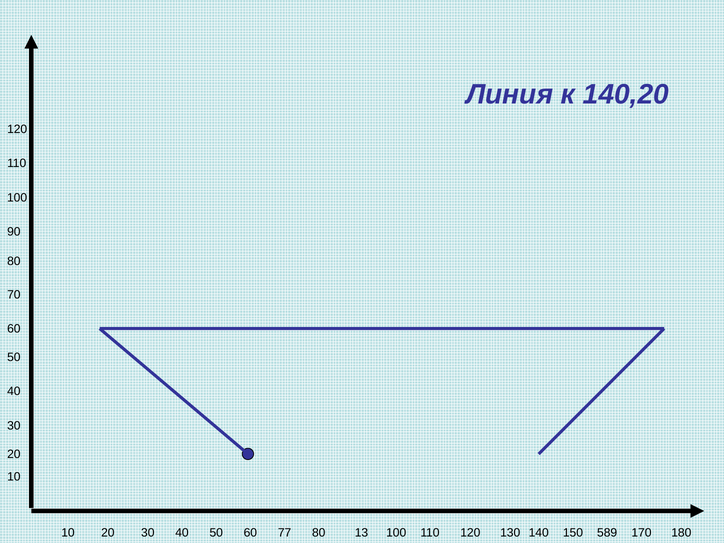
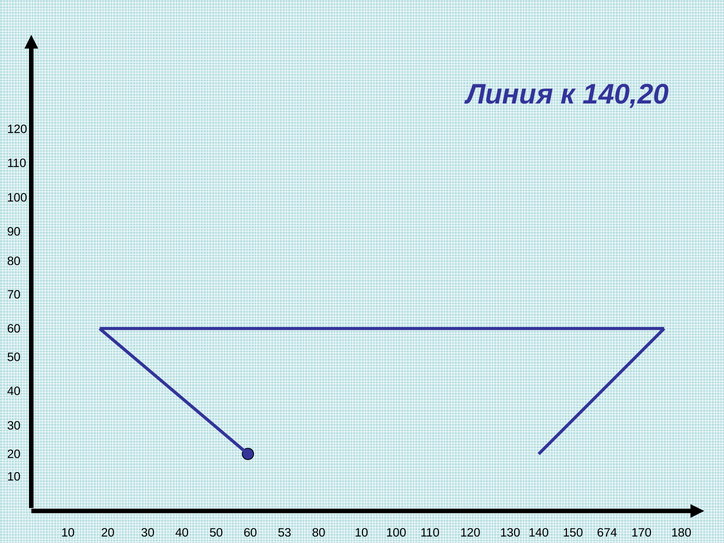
77: 77 -> 53
80 13: 13 -> 10
589: 589 -> 674
